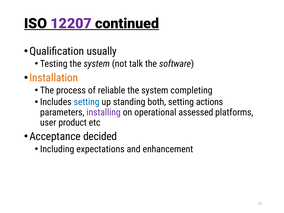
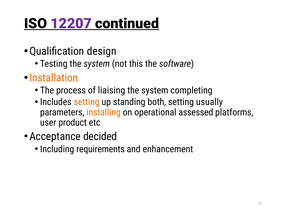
usually: usually -> design
talk: talk -> this
reliable: reliable -> liaising
setting at (87, 102) colour: blue -> orange
actions: actions -> usually
installing colour: purple -> orange
expectations: expectations -> requirements
